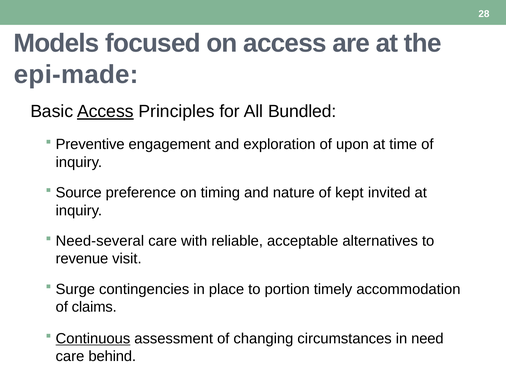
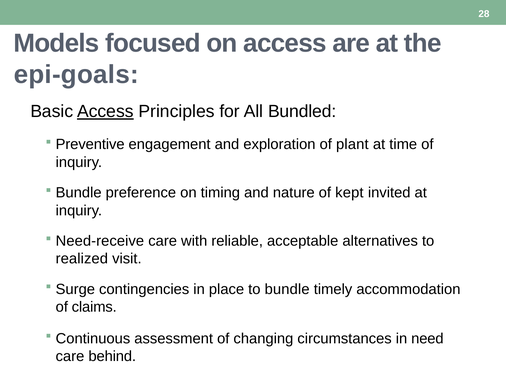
epi-made: epi-made -> epi-goals
upon: upon -> plant
Source at (79, 192): Source -> Bundle
Need-several: Need-several -> Need-receive
revenue: revenue -> realized
to portion: portion -> bundle
Continuous underline: present -> none
